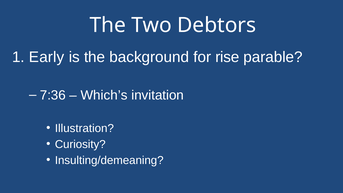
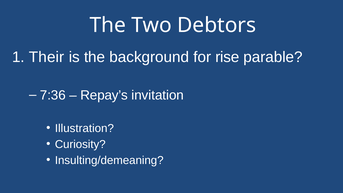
Early: Early -> Their
Which’s: Which’s -> Repay’s
